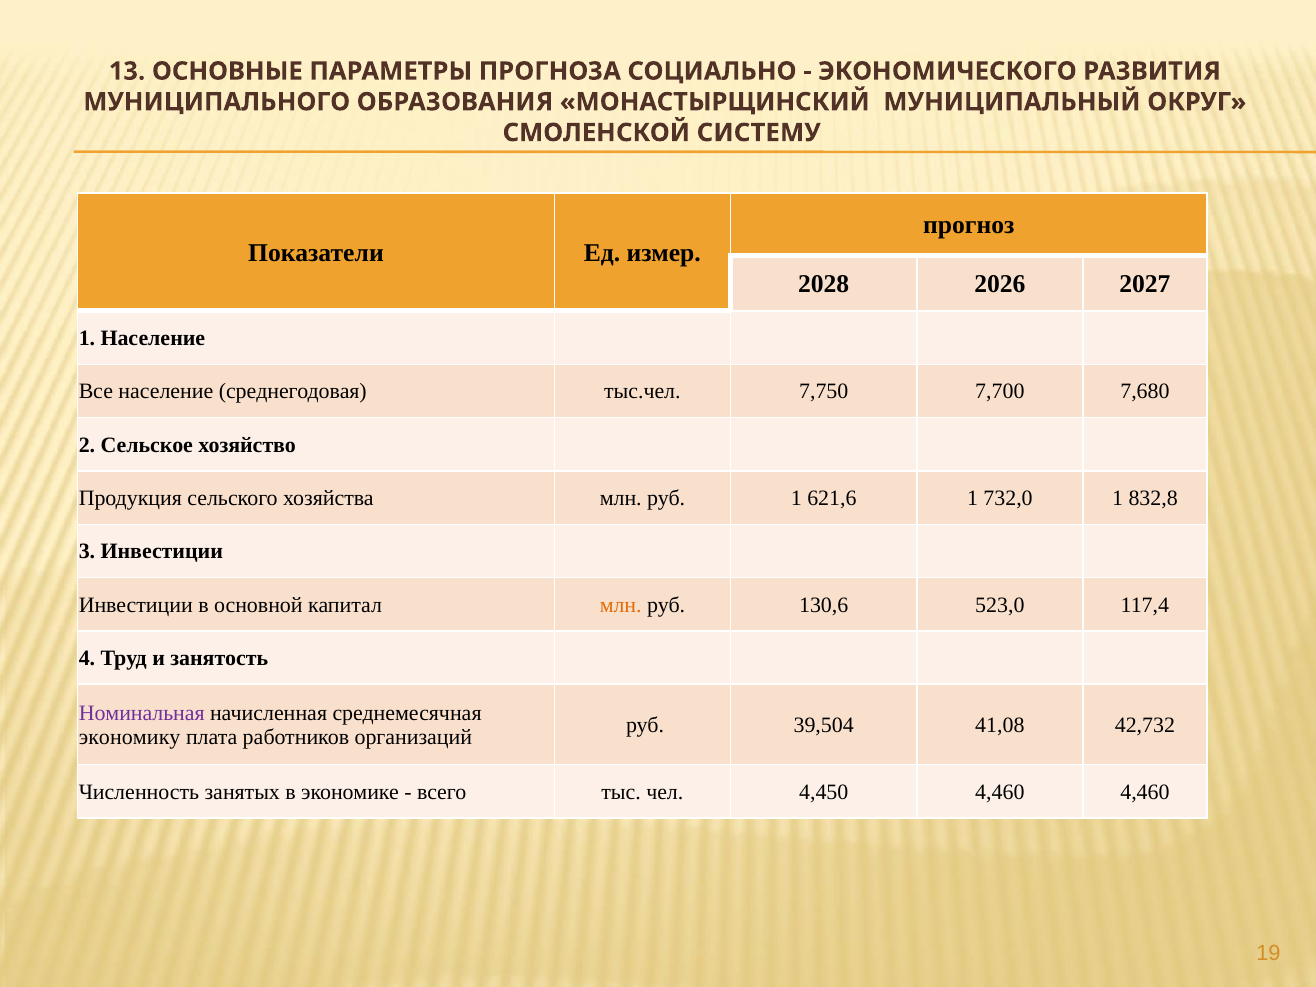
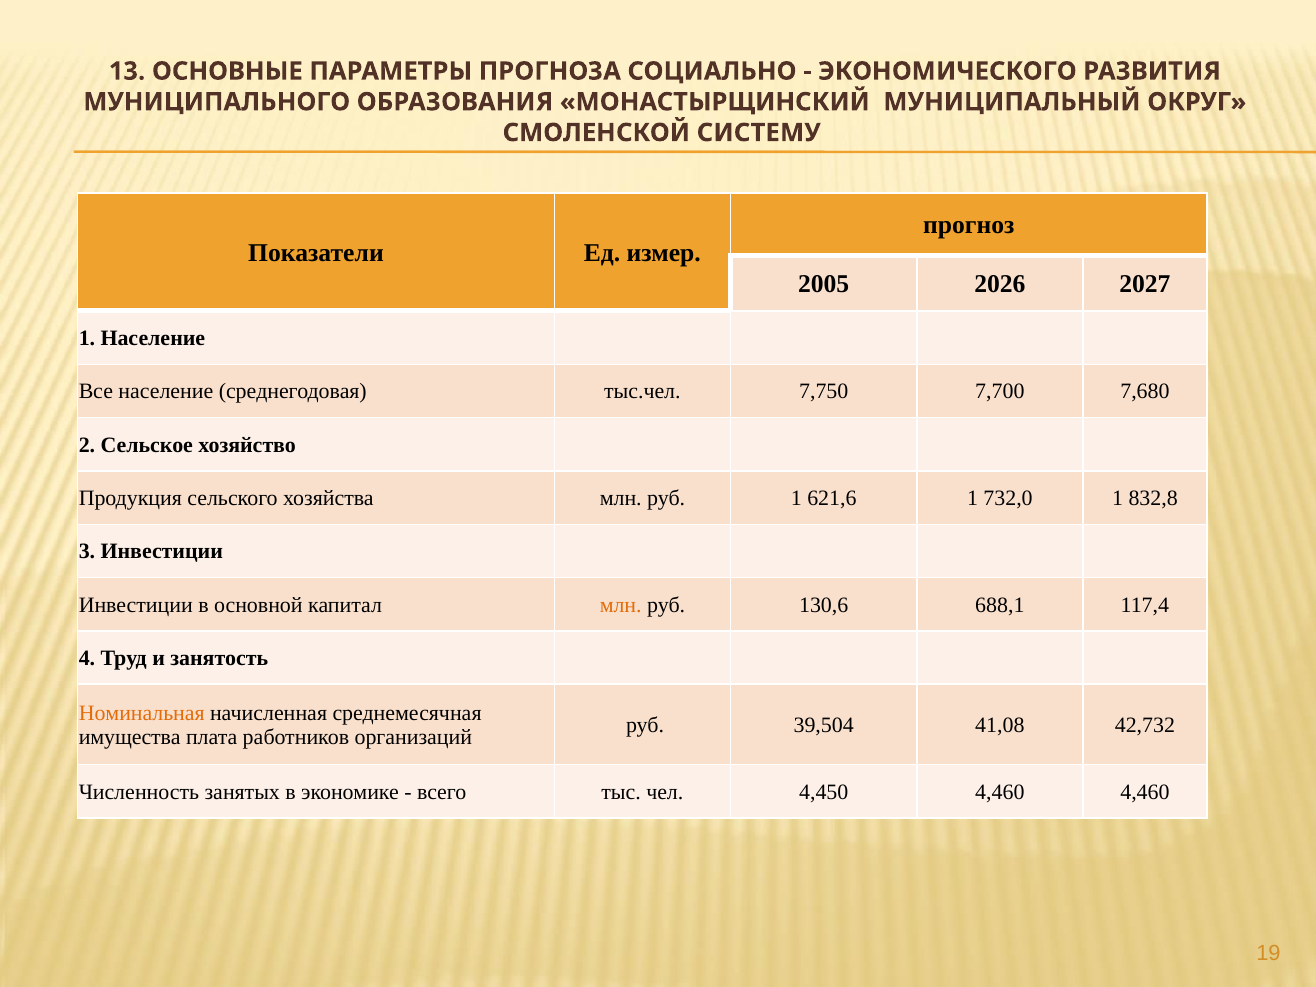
2028: 2028 -> 2005
523,0: 523,0 -> 688,1
Номинальная colour: purple -> orange
экономику: экономику -> имущества
